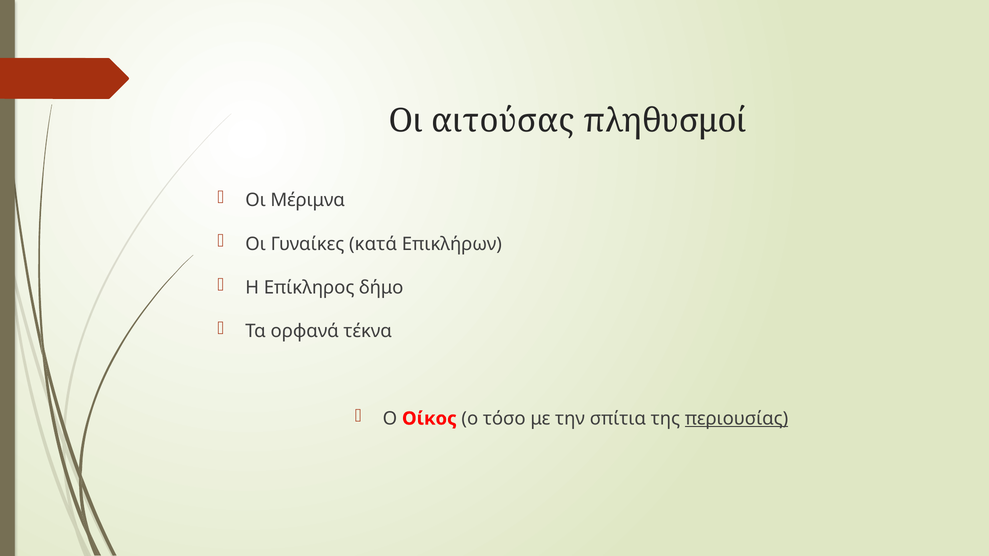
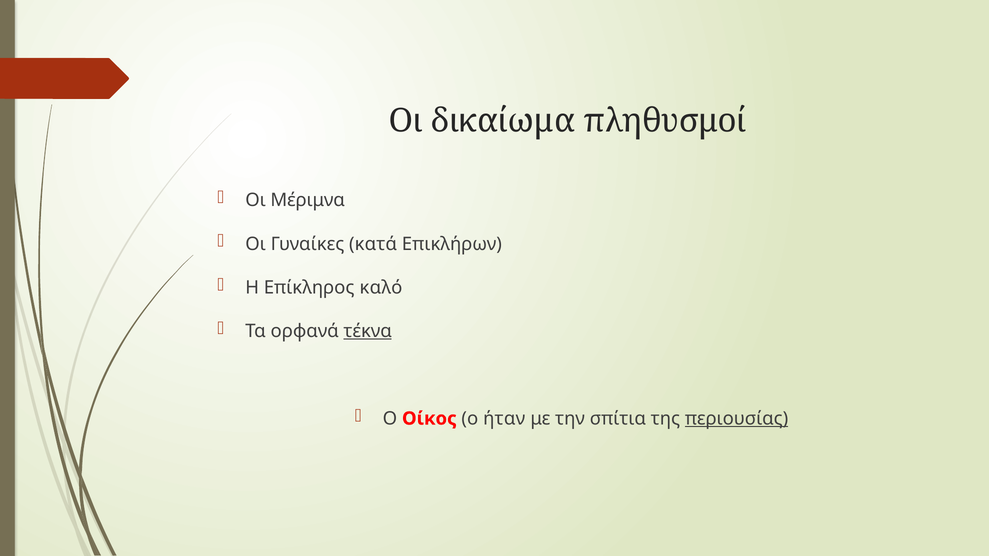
αιτούσας: αιτούσας -> δικαίωμα
δήμο: δήμο -> καλό
τέκνα underline: none -> present
τόσο: τόσο -> ήταν
